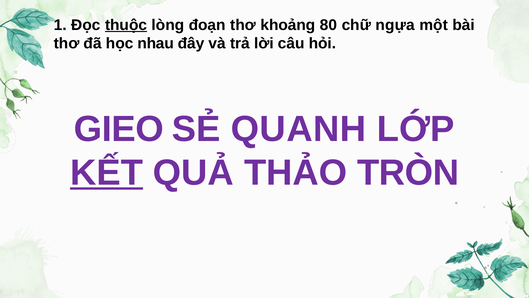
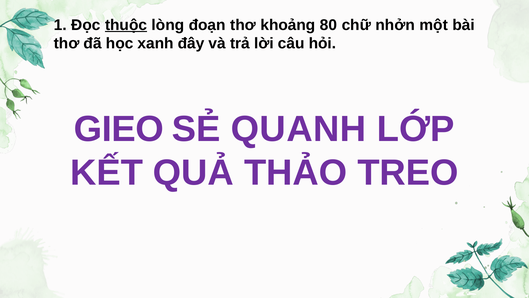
ngựa: ngựa -> nhởn
nhau: nhau -> xanh
KẾT underline: present -> none
TRÒN: TRÒN -> TREO
